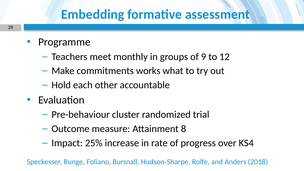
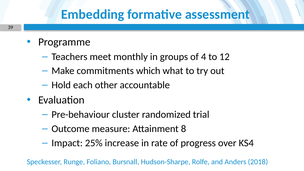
9: 9 -> 4
works: works -> which
